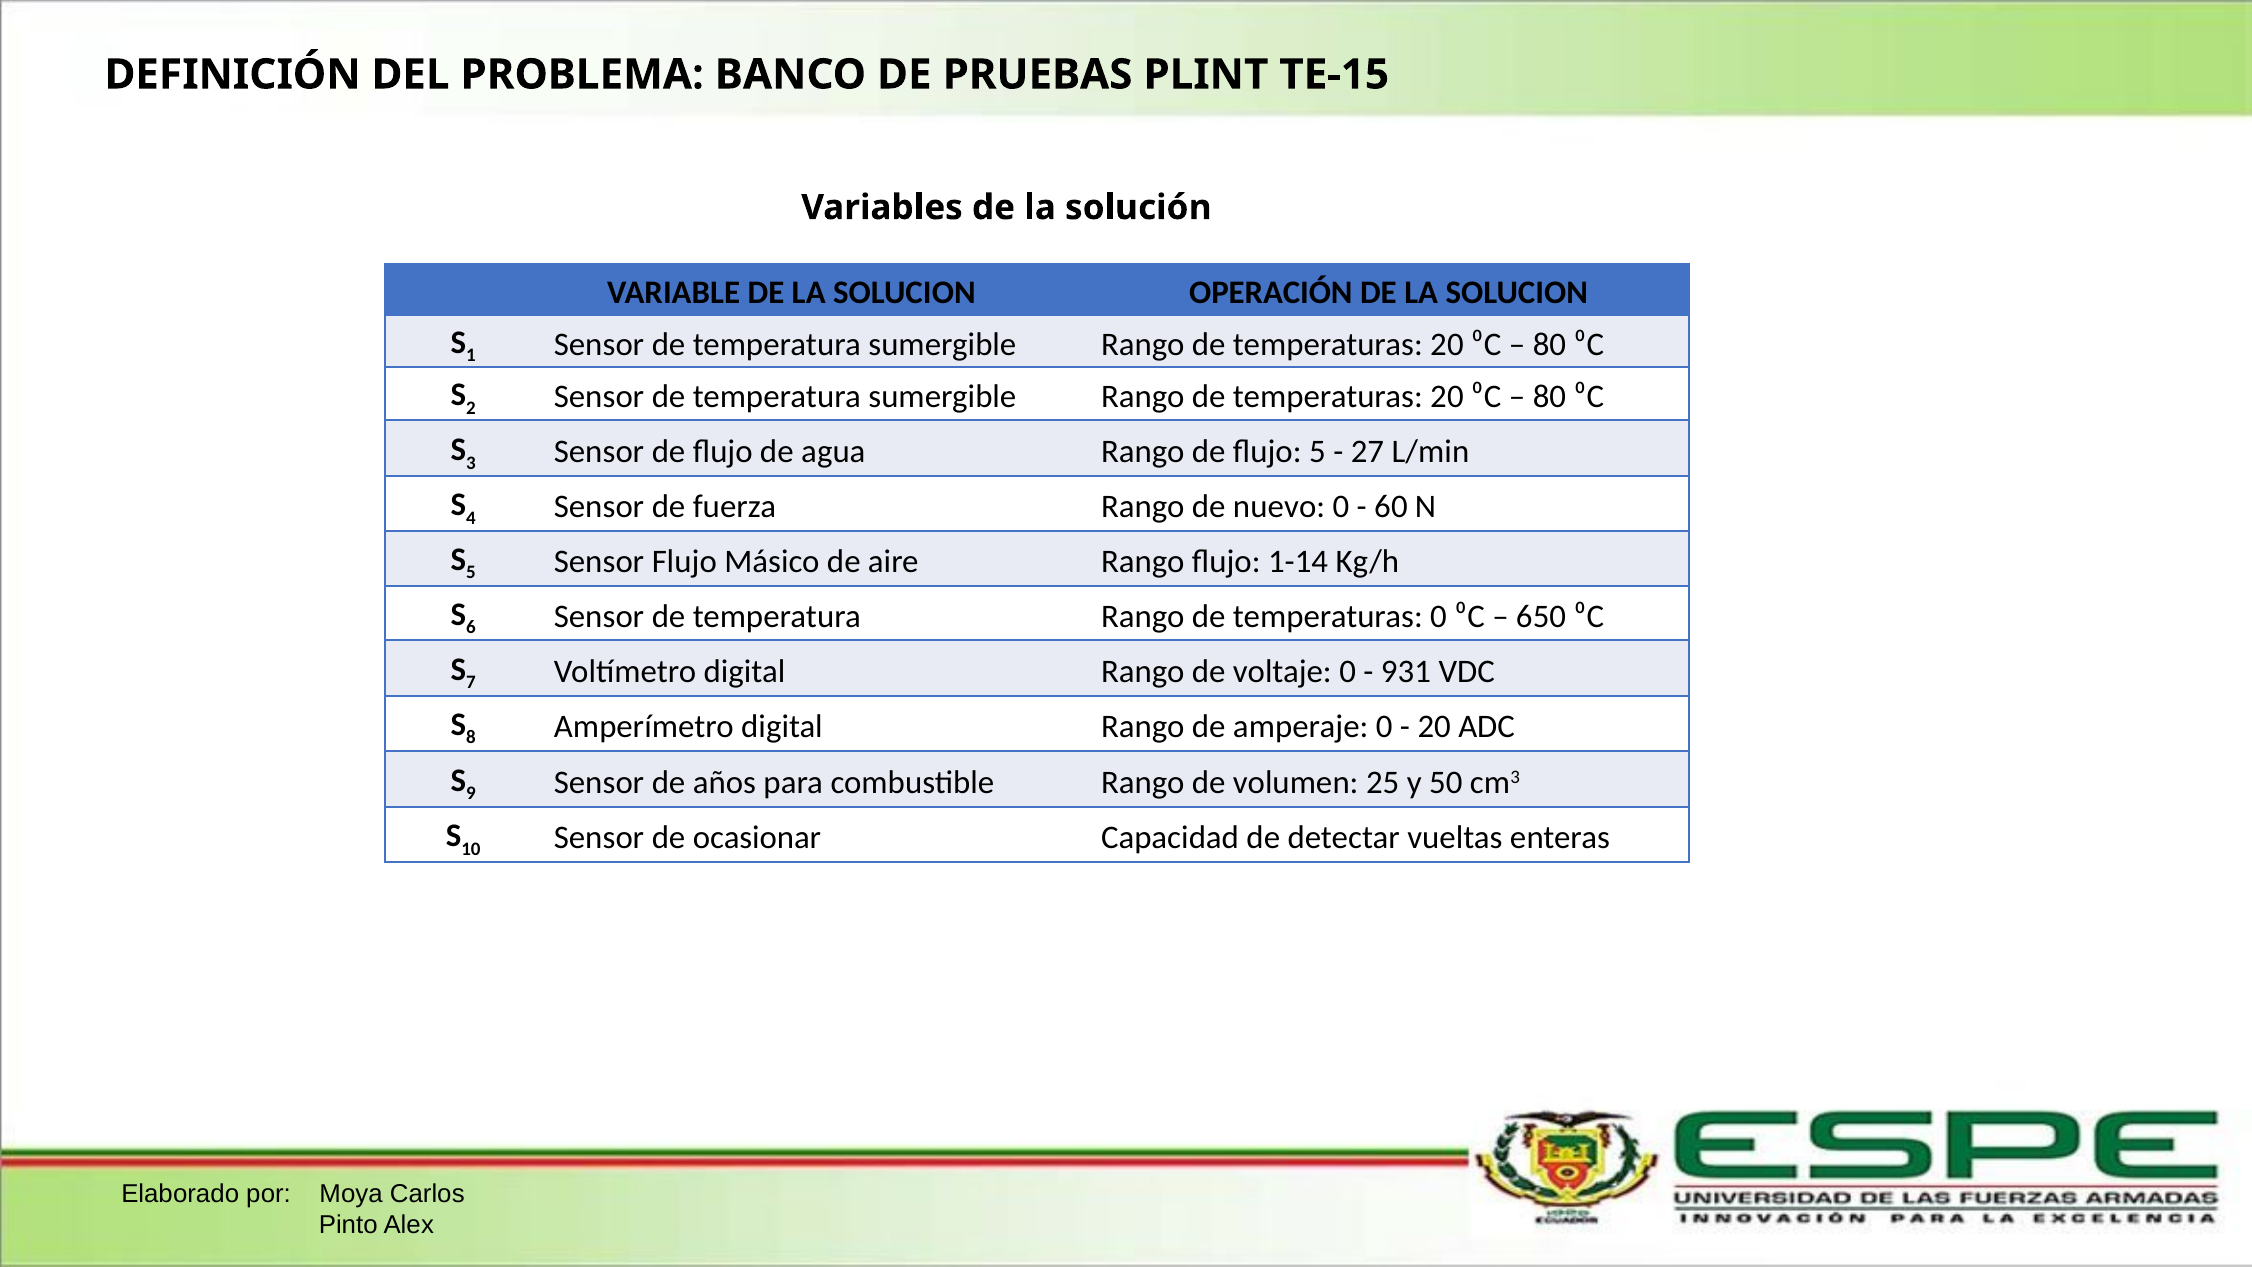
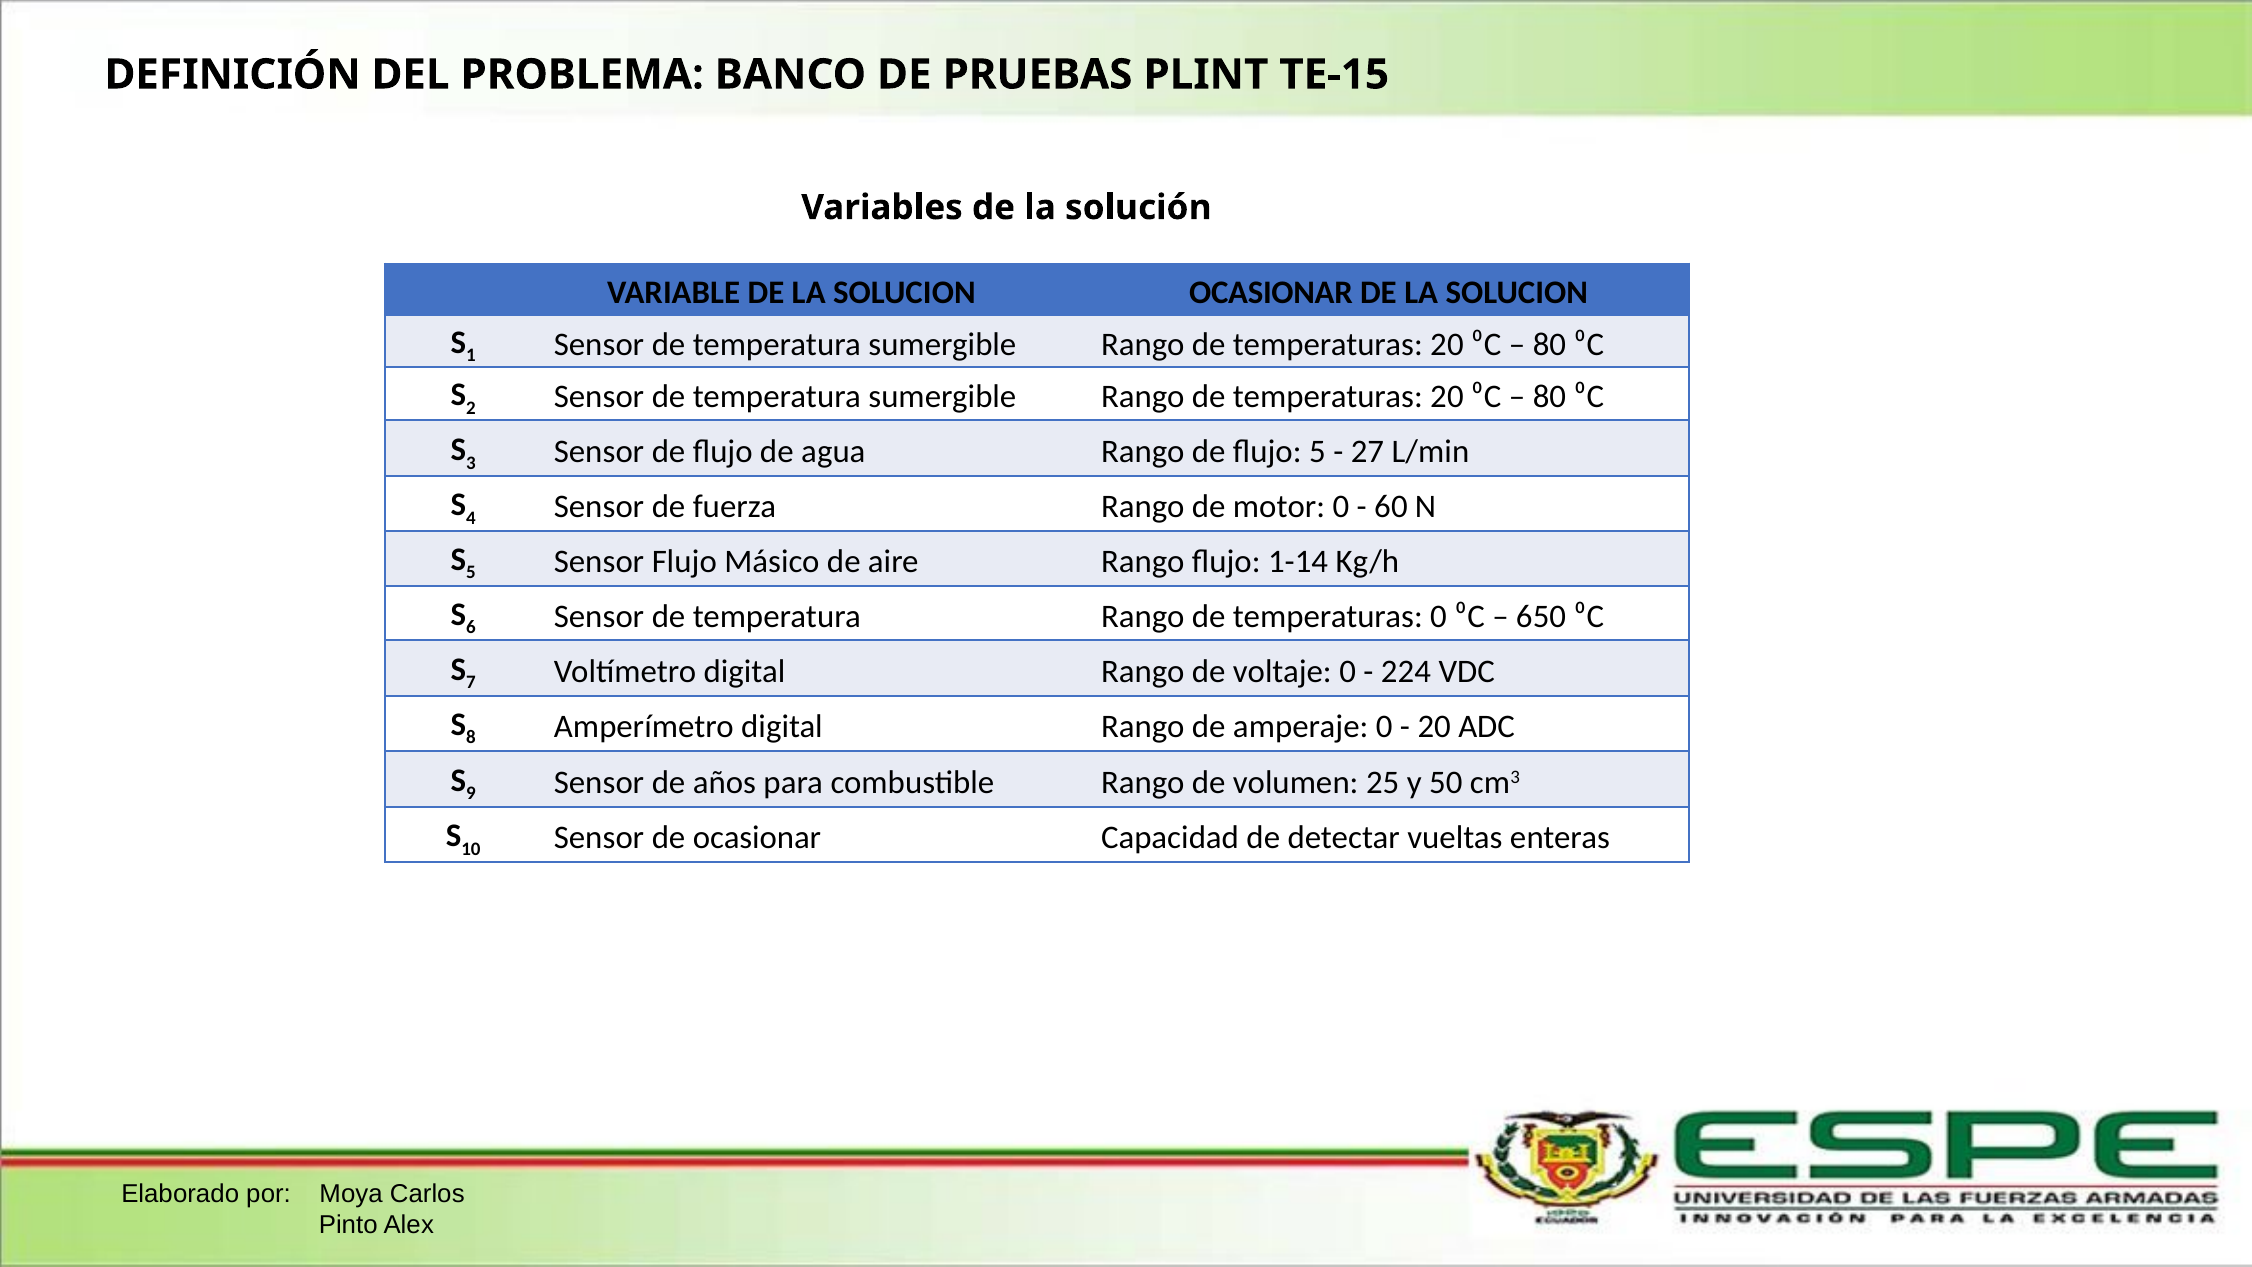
SOLUCION OPERACIÓN: OPERACIÓN -> OCASIONAR
nuevo: nuevo -> motor
931: 931 -> 224
